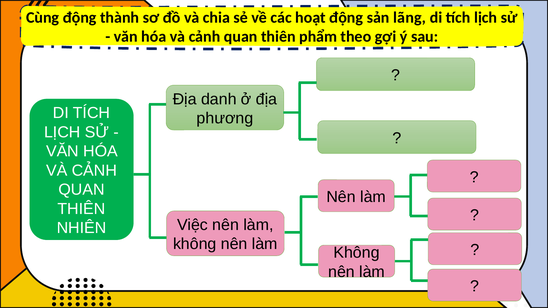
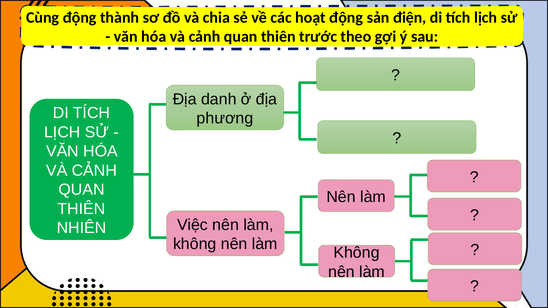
lãng: lãng -> điện
phẩm: phẩm -> trước
